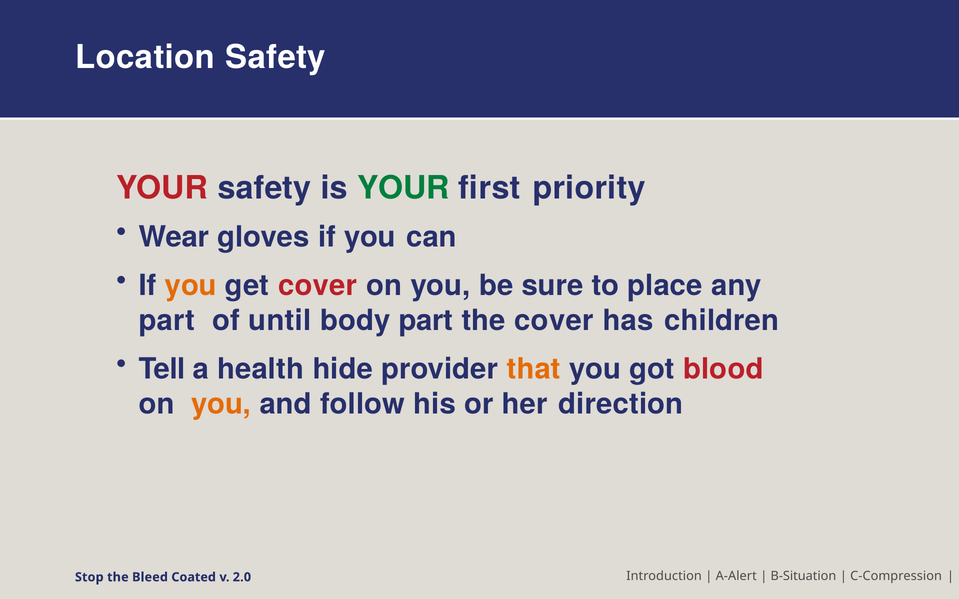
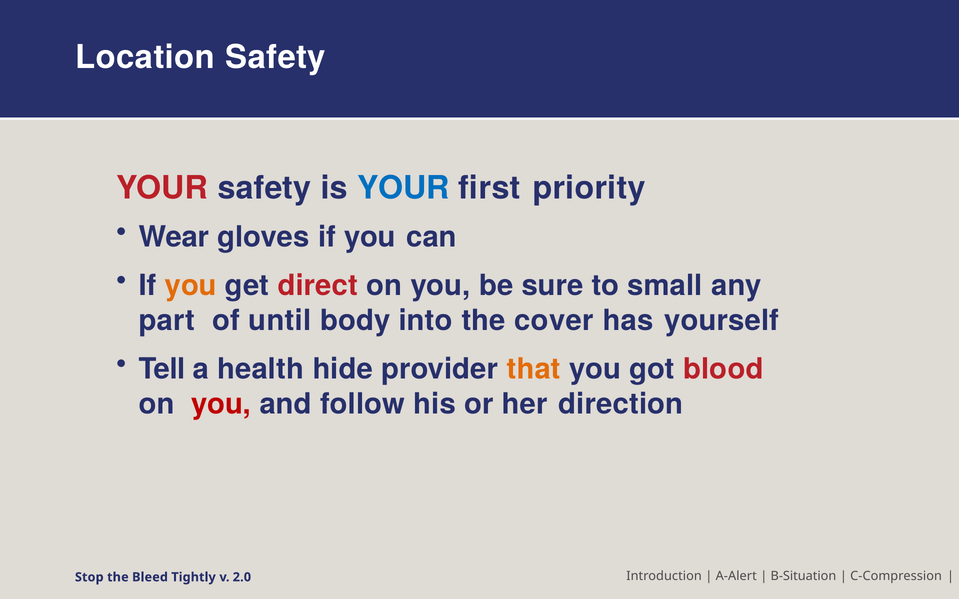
YOUR at (403, 188) colour: green -> blue
get cover: cover -> direct
place: place -> small
body part: part -> into
children: children -> yourself
you at (221, 404) colour: orange -> red
Coated: Coated -> Tightly
